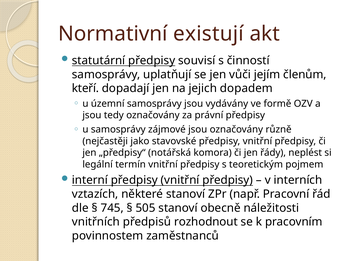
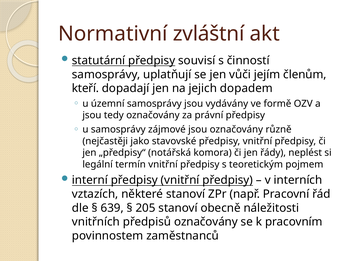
existují: existují -> zvláštní
745: 745 -> 639
505: 505 -> 205
předpisů rozhodnout: rozhodnout -> označovány
